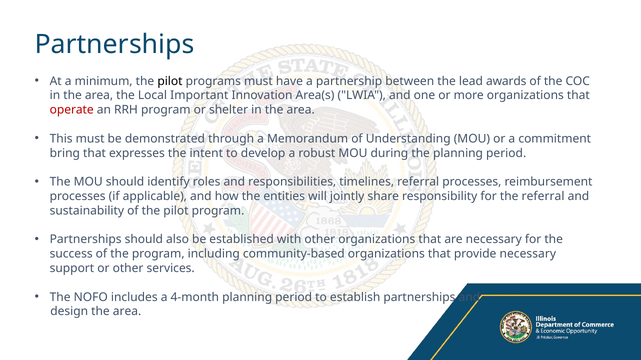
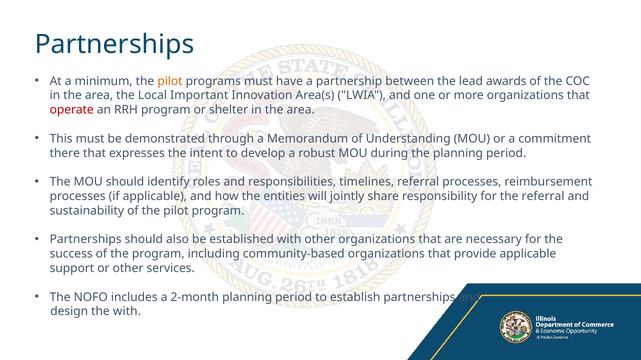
pilot at (170, 81) colour: black -> orange
bring: bring -> there
provide necessary: necessary -> applicable
4-month: 4-month -> 2-month
design the area: area -> with
